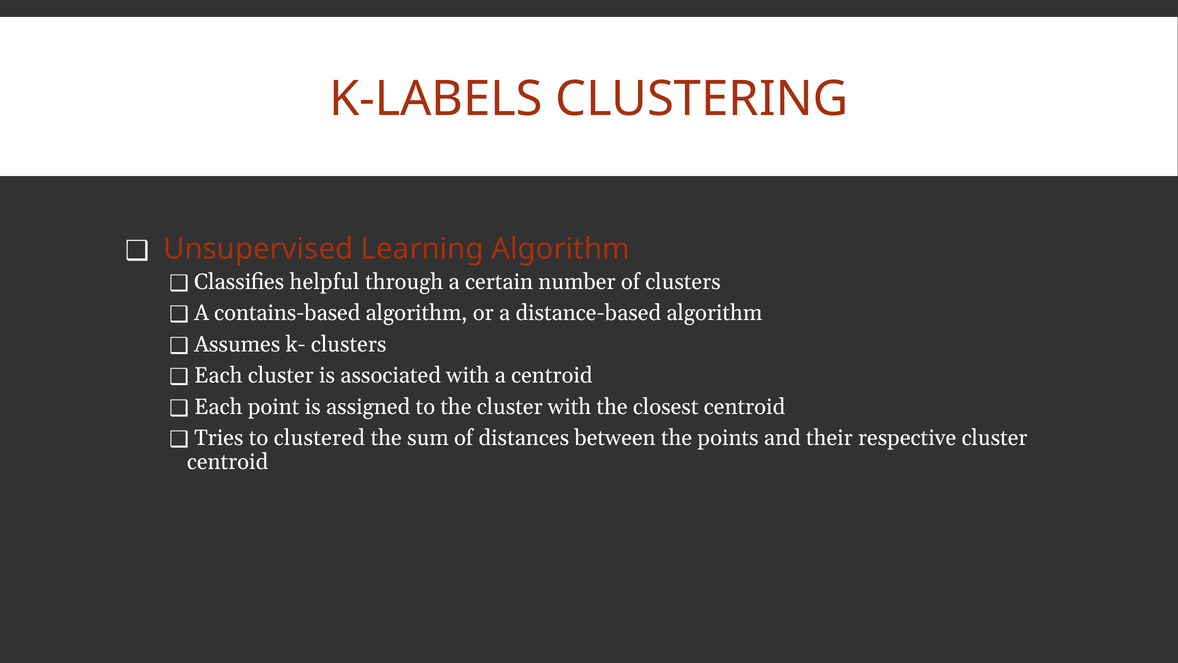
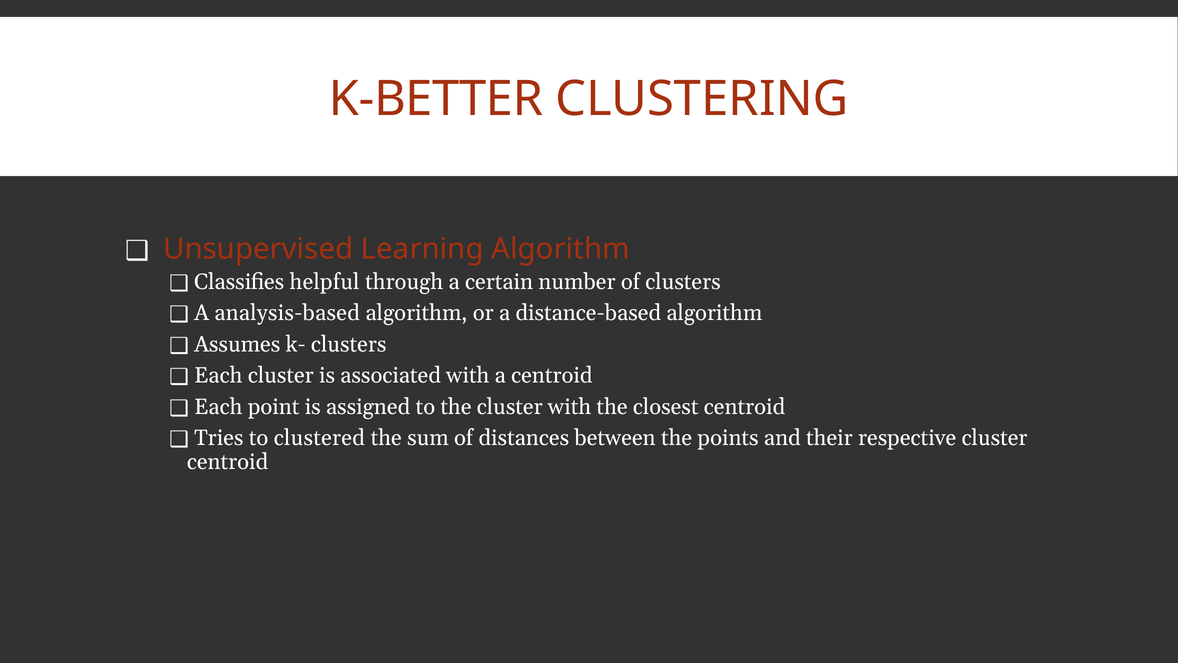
K-LABELS: K-LABELS -> K-BETTER
contains-based: contains-based -> analysis-based
